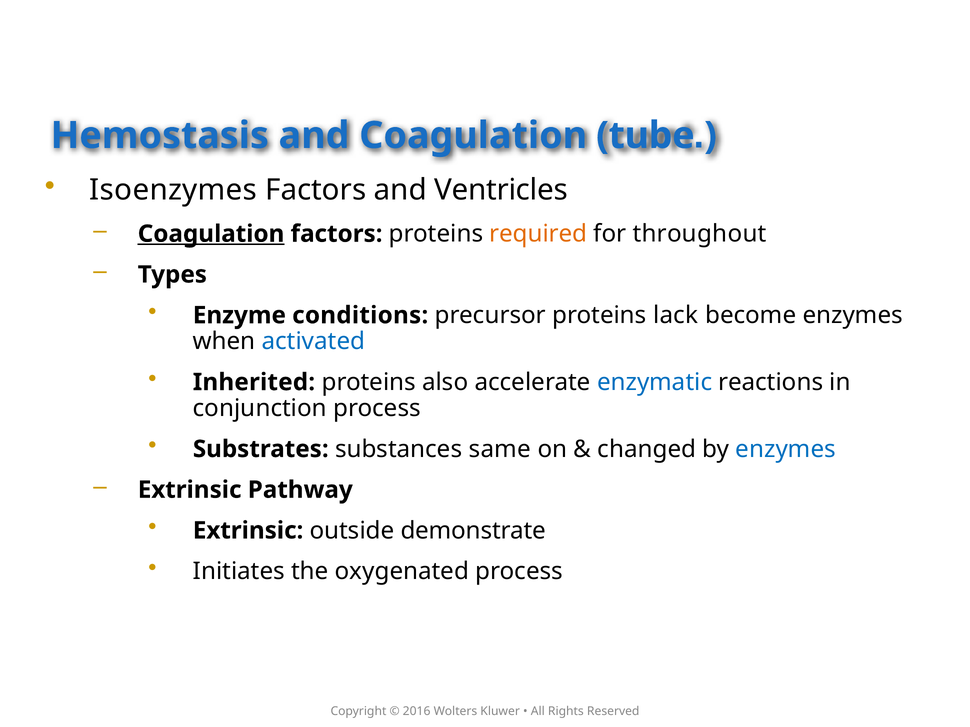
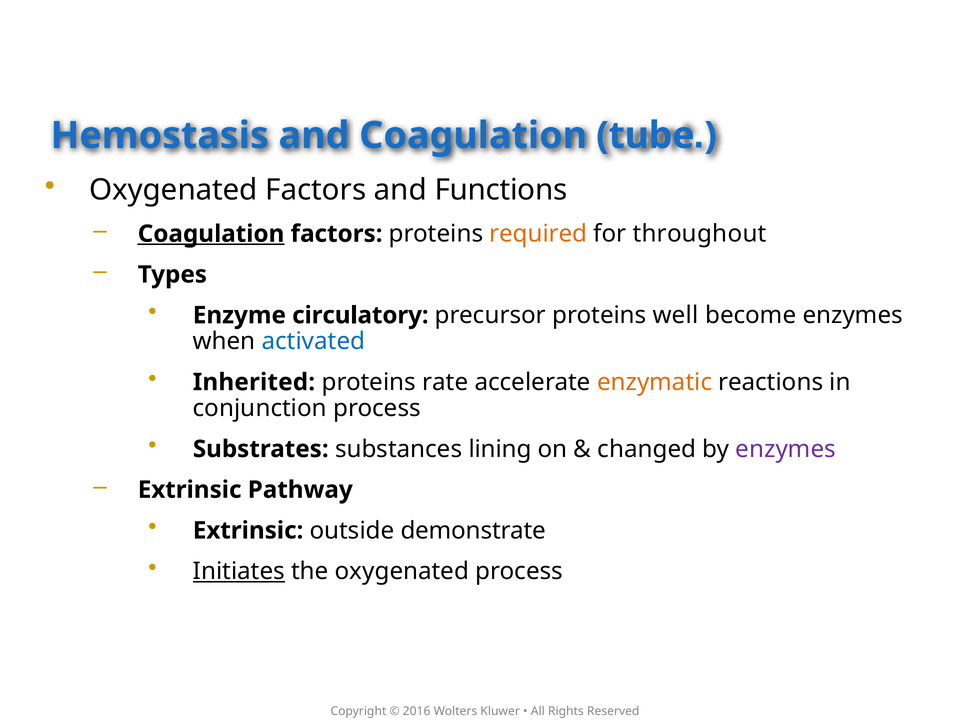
Isoenzymes at (173, 190): Isoenzymes -> Oxygenated
Ventricles: Ventricles -> Functions
conditions: conditions -> circulatory
lack: lack -> well
also: also -> rate
enzymatic colour: blue -> orange
same: same -> lining
enzymes at (786, 449) colour: blue -> purple
Initiates underline: none -> present
